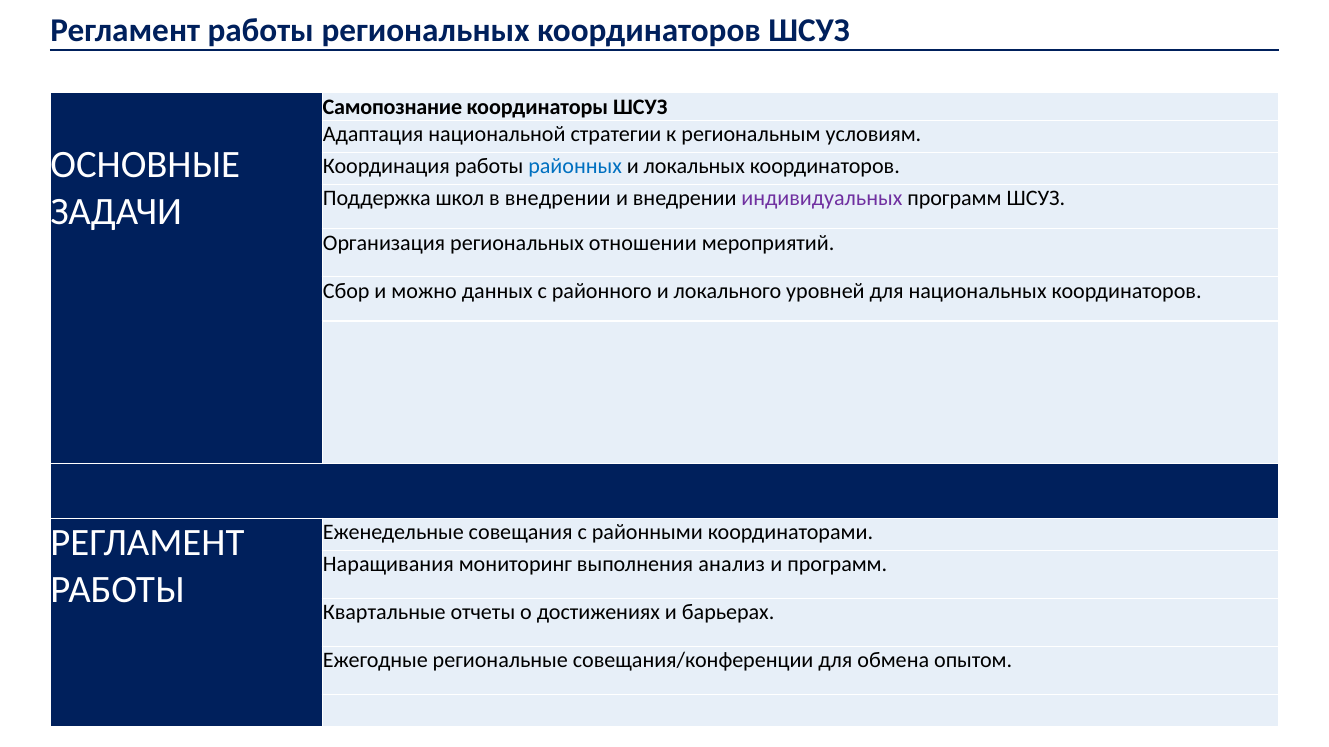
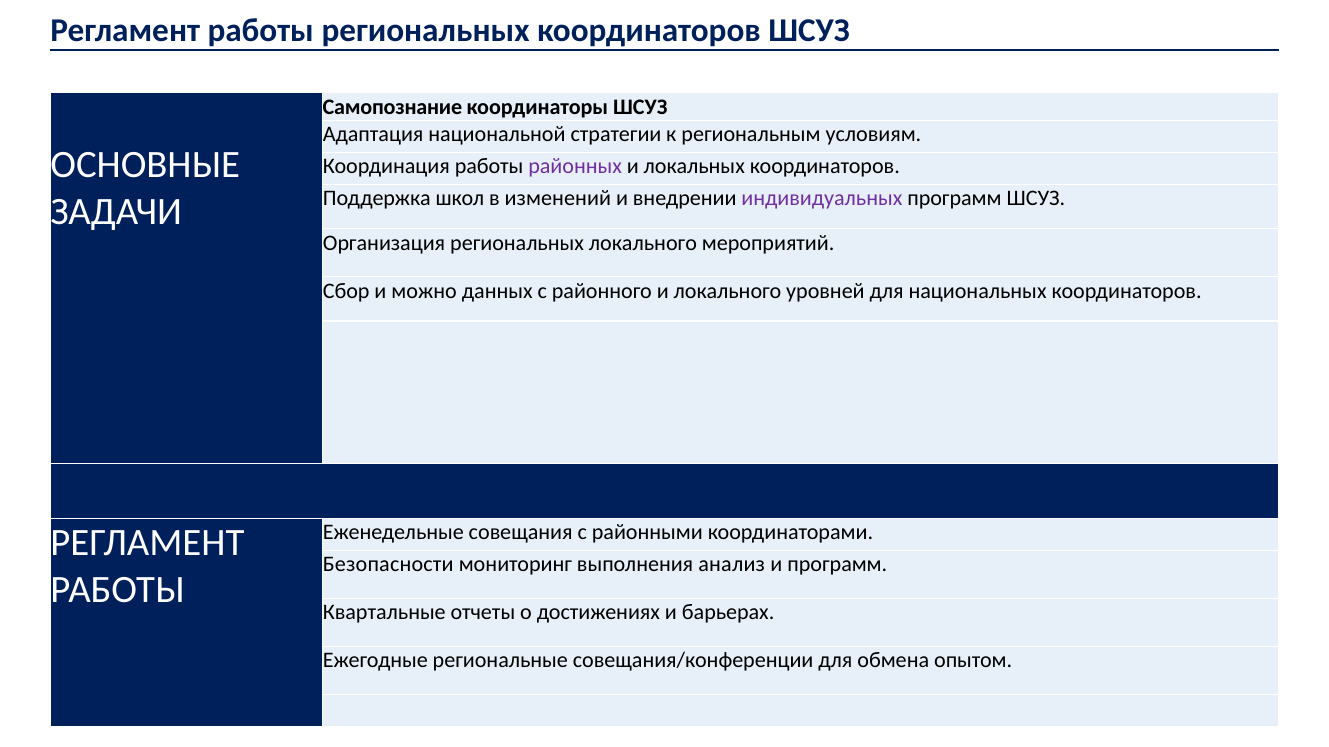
районных colour: blue -> purple
в внедрении: внедрении -> изменений
региональных отношении: отношении -> локального
Наращивания: Наращивания -> Безопасности
